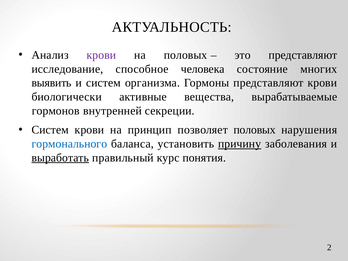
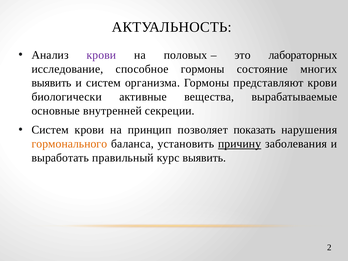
это представляют: представляют -> лабораторных
способное человека: человека -> гормоны
гормонов: гормонов -> основные
позволяет половых: половых -> показать
гормонального colour: blue -> orange
выработать underline: present -> none
курс понятия: понятия -> выявить
